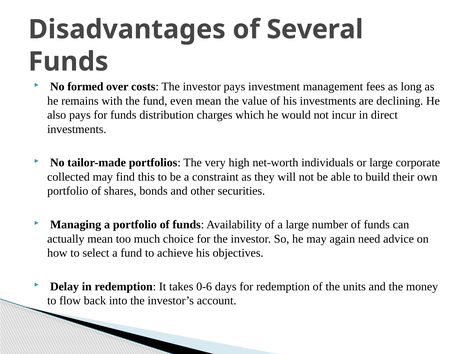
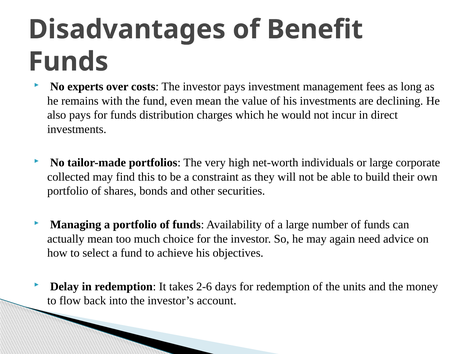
Several: Several -> Benefit
formed: formed -> experts
0-6: 0-6 -> 2-6
